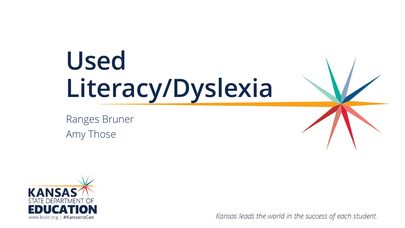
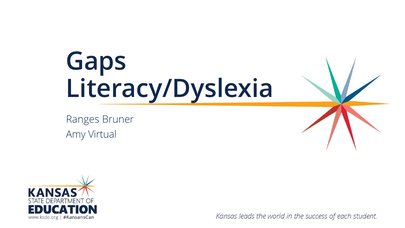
Used: Used -> Gaps
Those: Those -> Virtual
